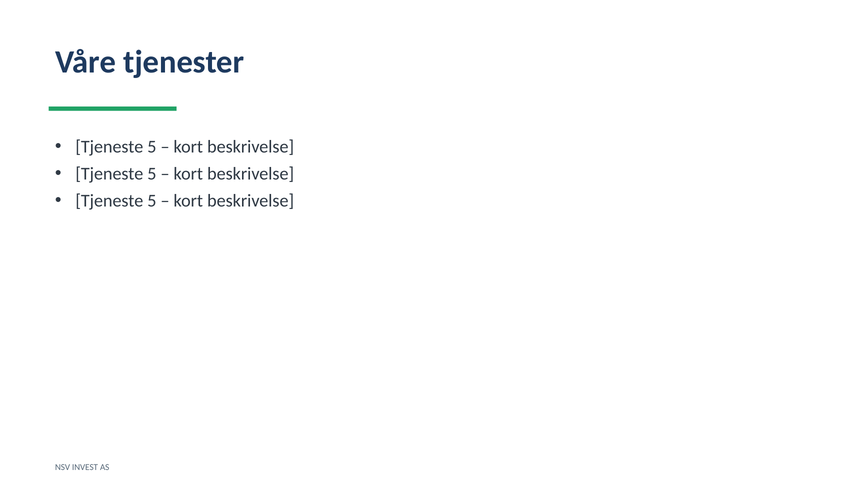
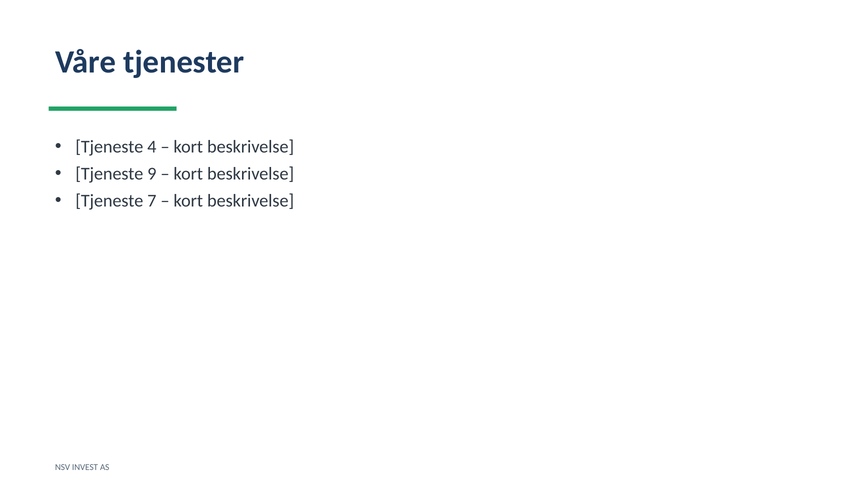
5 at (152, 147): 5 -> 4
5 at (152, 174): 5 -> 9
5 at (152, 201): 5 -> 7
